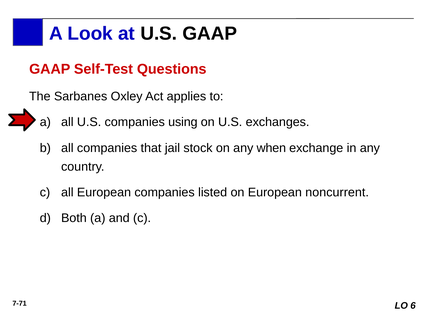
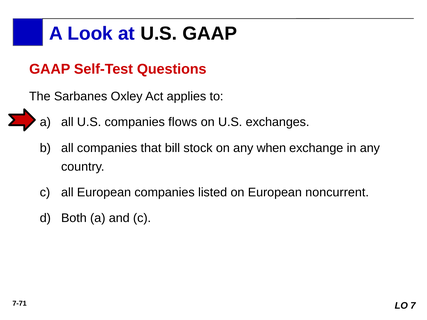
using: using -> flows
jail: jail -> bill
6: 6 -> 7
